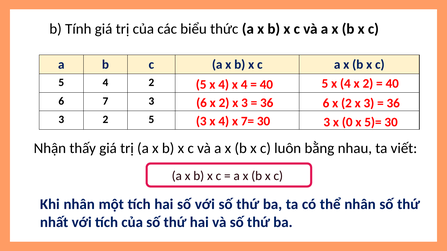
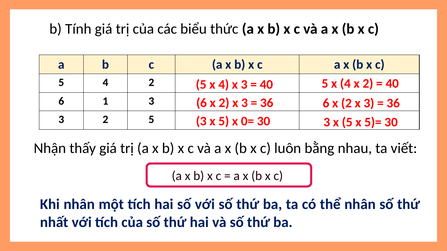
4 x 4: 4 -> 3
7: 7 -> 1
4 at (224, 121): 4 -> 5
7=: 7= -> 0=
30 3 x 0: 0 -> 5
